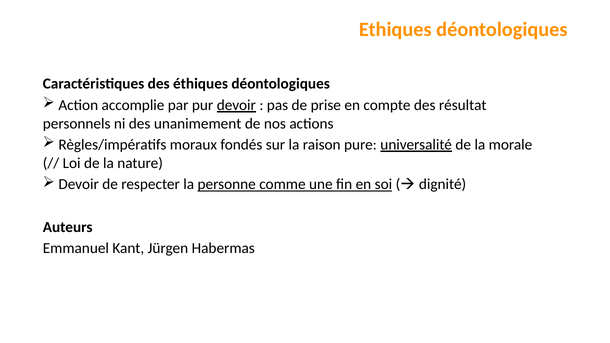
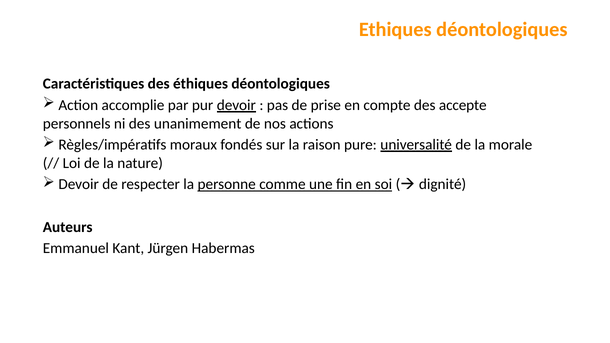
résultat: résultat -> accepte
